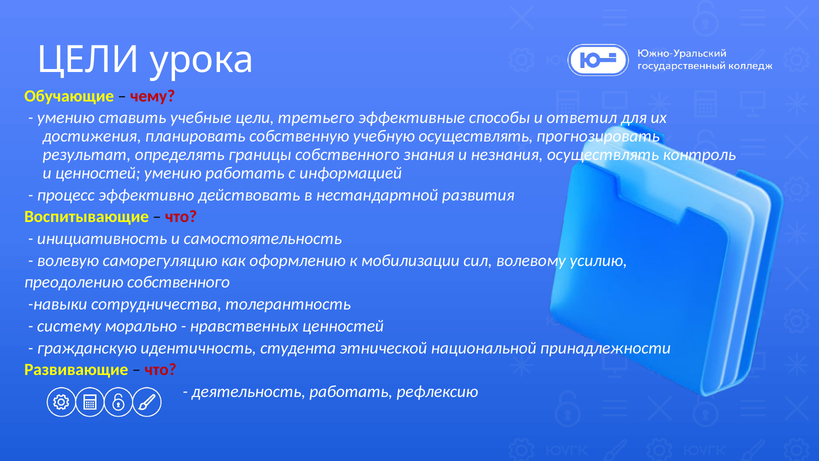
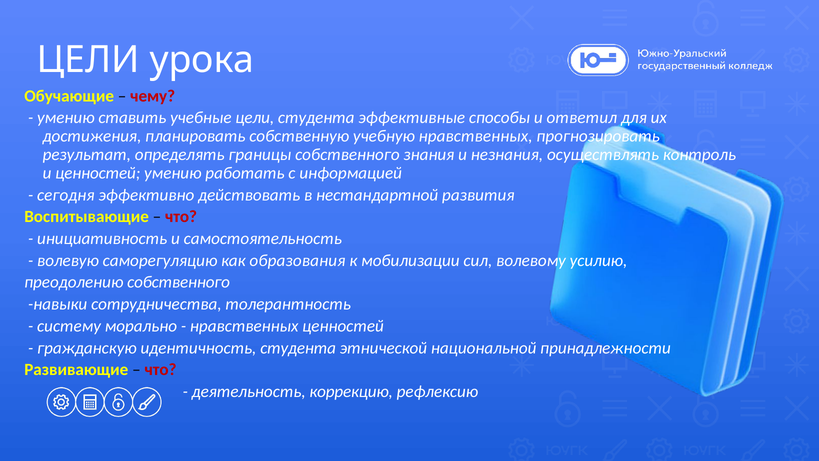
цели третьего: третьего -> студента
учебную осуществлять: осуществлять -> нравственных
процесс: процесс -> сегодня
оформлению: оформлению -> образования
деятельность работать: работать -> коррекцию
